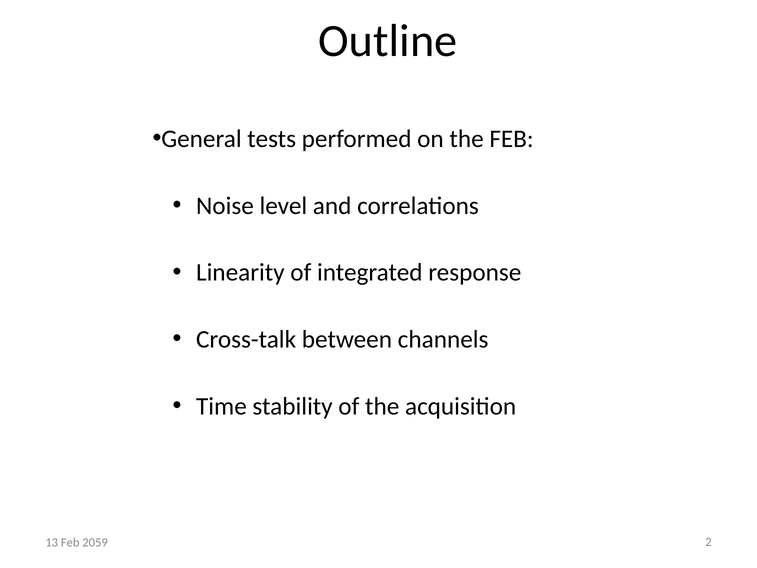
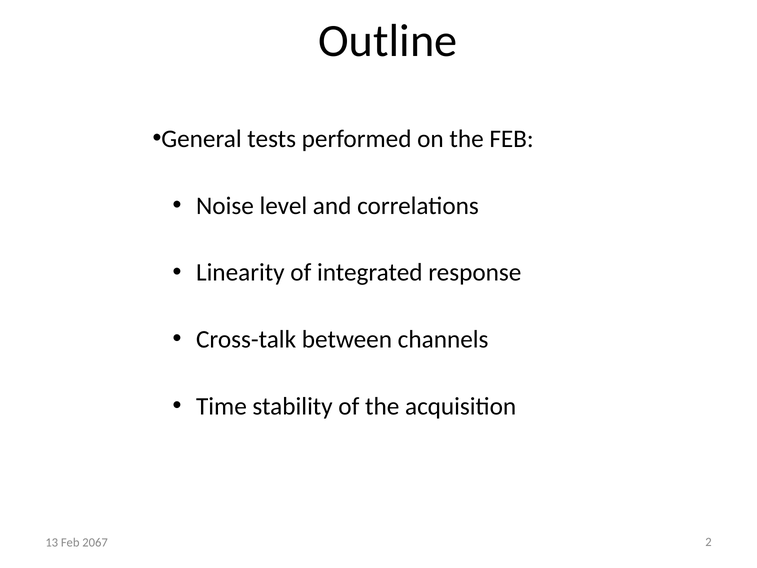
2059: 2059 -> 2067
